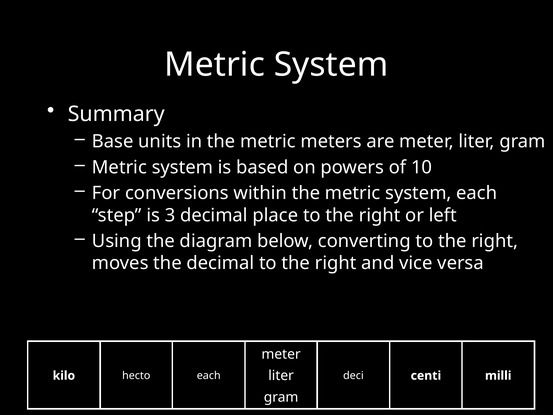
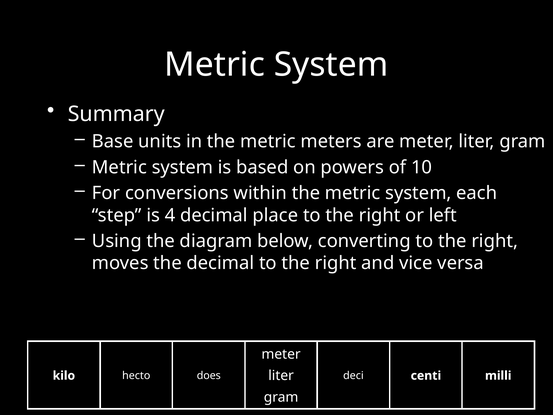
3: 3 -> 4
hecto each: each -> does
